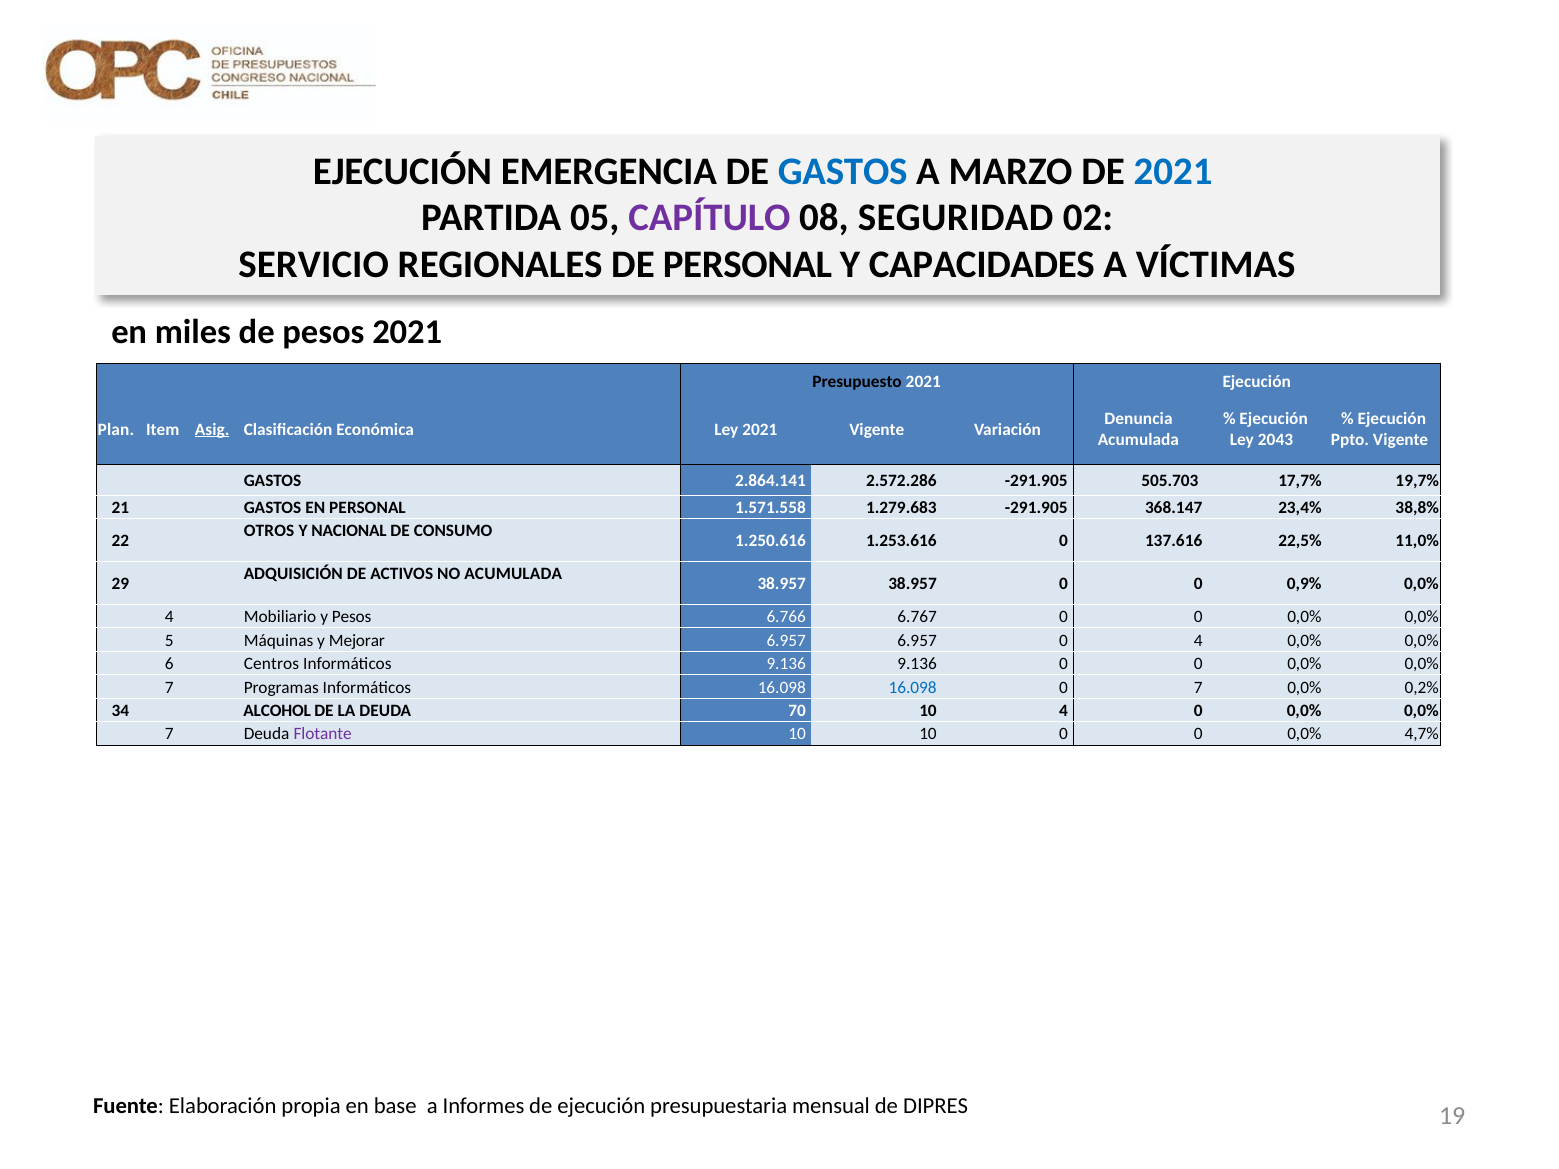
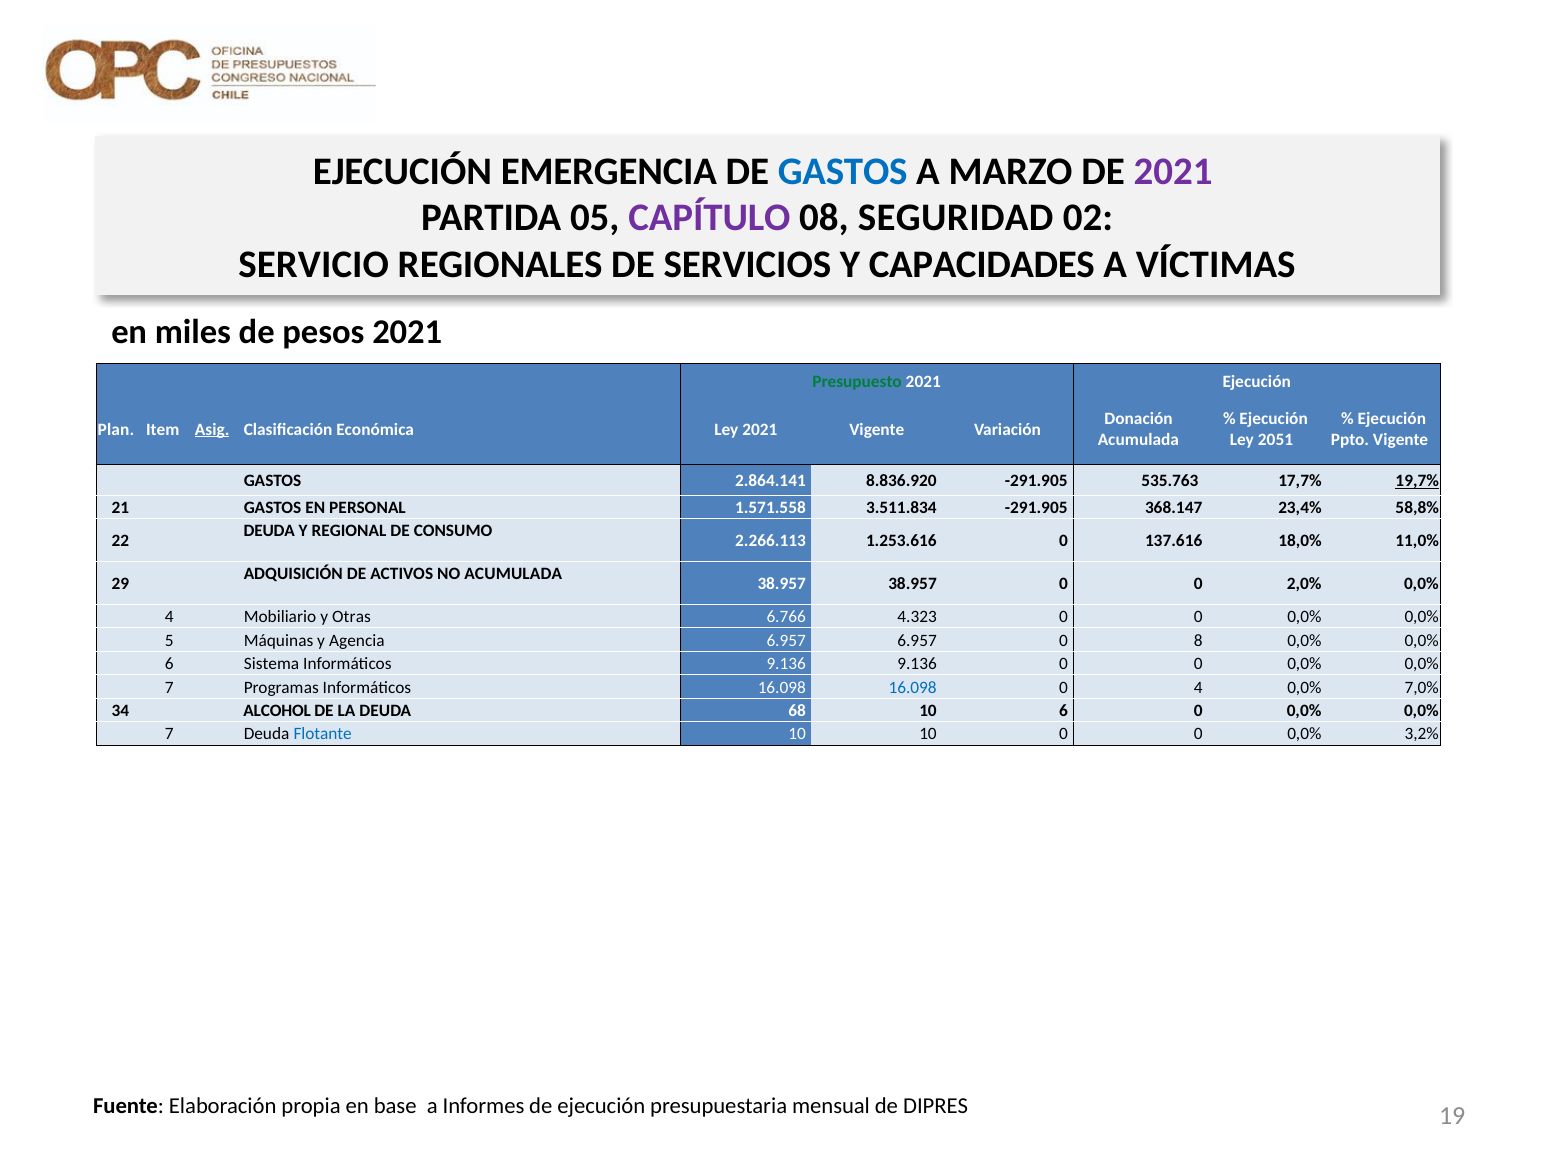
2021 at (1173, 171) colour: blue -> purple
DE PERSONAL: PERSONAL -> SERVICIOS
Presupuesto colour: black -> green
Denuncia: Denuncia -> Donación
2043: 2043 -> 2051
2.572.286: 2.572.286 -> 8.836.920
505.703: 505.703 -> 535.763
19,7% underline: none -> present
1.279.683: 1.279.683 -> 3.511.834
38,8%: 38,8% -> 58,8%
OTROS at (269, 531): OTROS -> DEUDA
NACIONAL: NACIONAL -> REGIONAL
1.250.616: 1.250.616 -> 2.266.113
22,5%: 22,5% -> 18,0%
0,9%: 0,9% -> 2,0%
y Pesos: Pesos -> Otras
6.767: 6.767 -> 4.323
Mejorar: Mejorar -> Agencia
0 4: 4 -> 8
Centros: Centros -> Sistema
0 7: 7 -> 4
0,2%: 0,2% -> 7,0%
70: 70 -> 68
10 4: 4 -> 6
Flotante colour: purple -> blue
4,7%: 4,7% -> 3,2%
